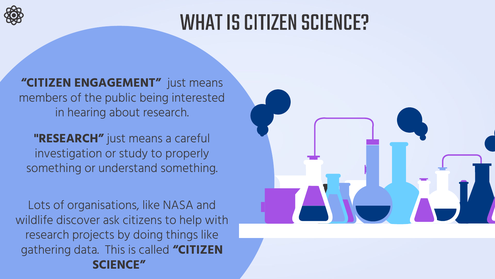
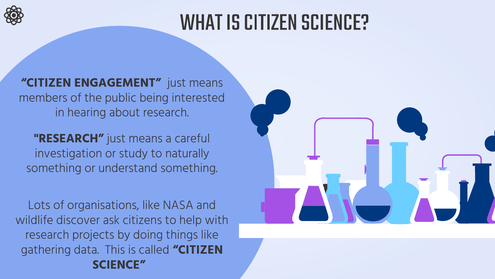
properly: properly -> naturally
